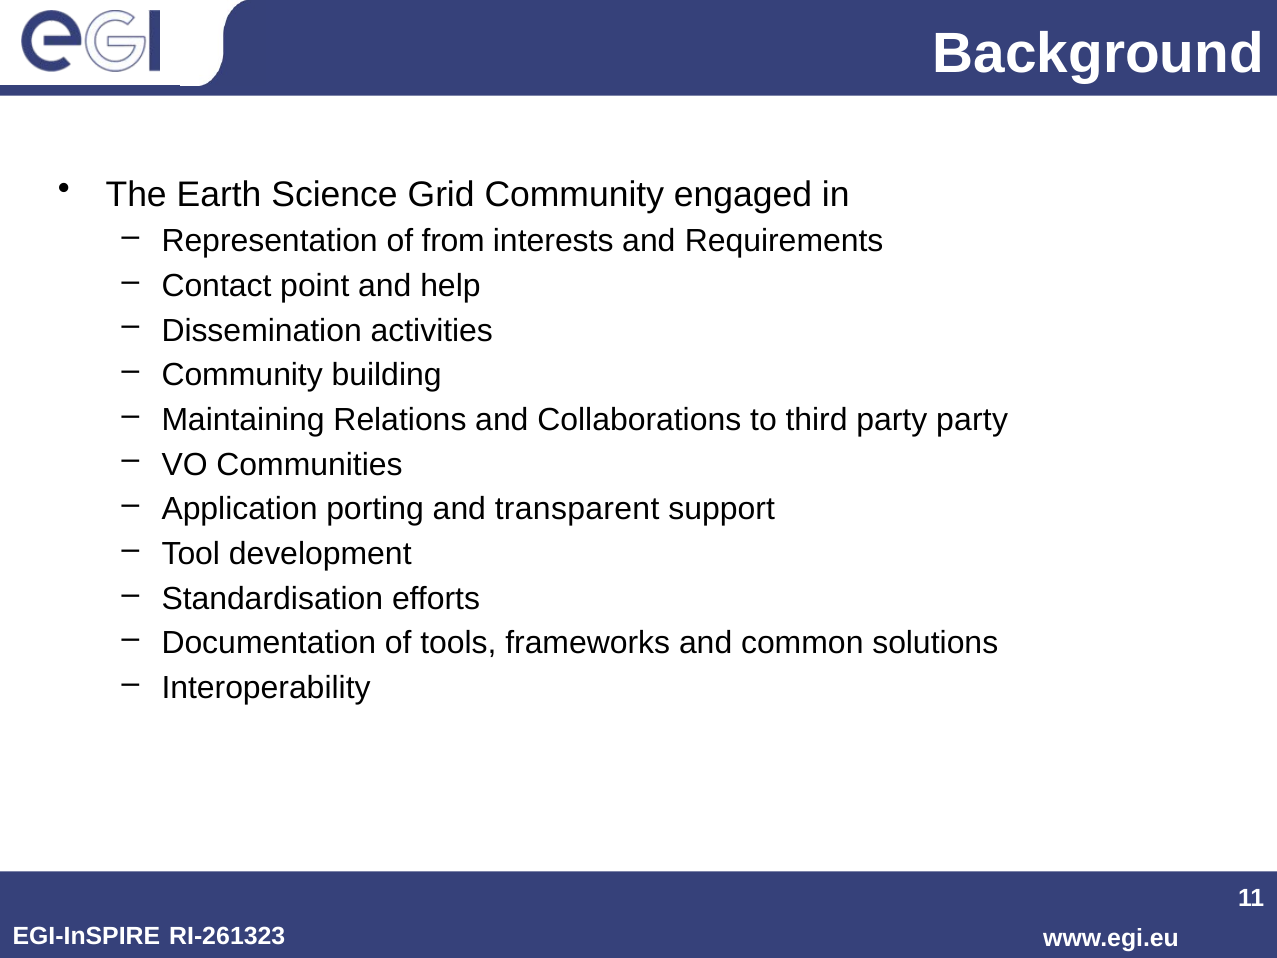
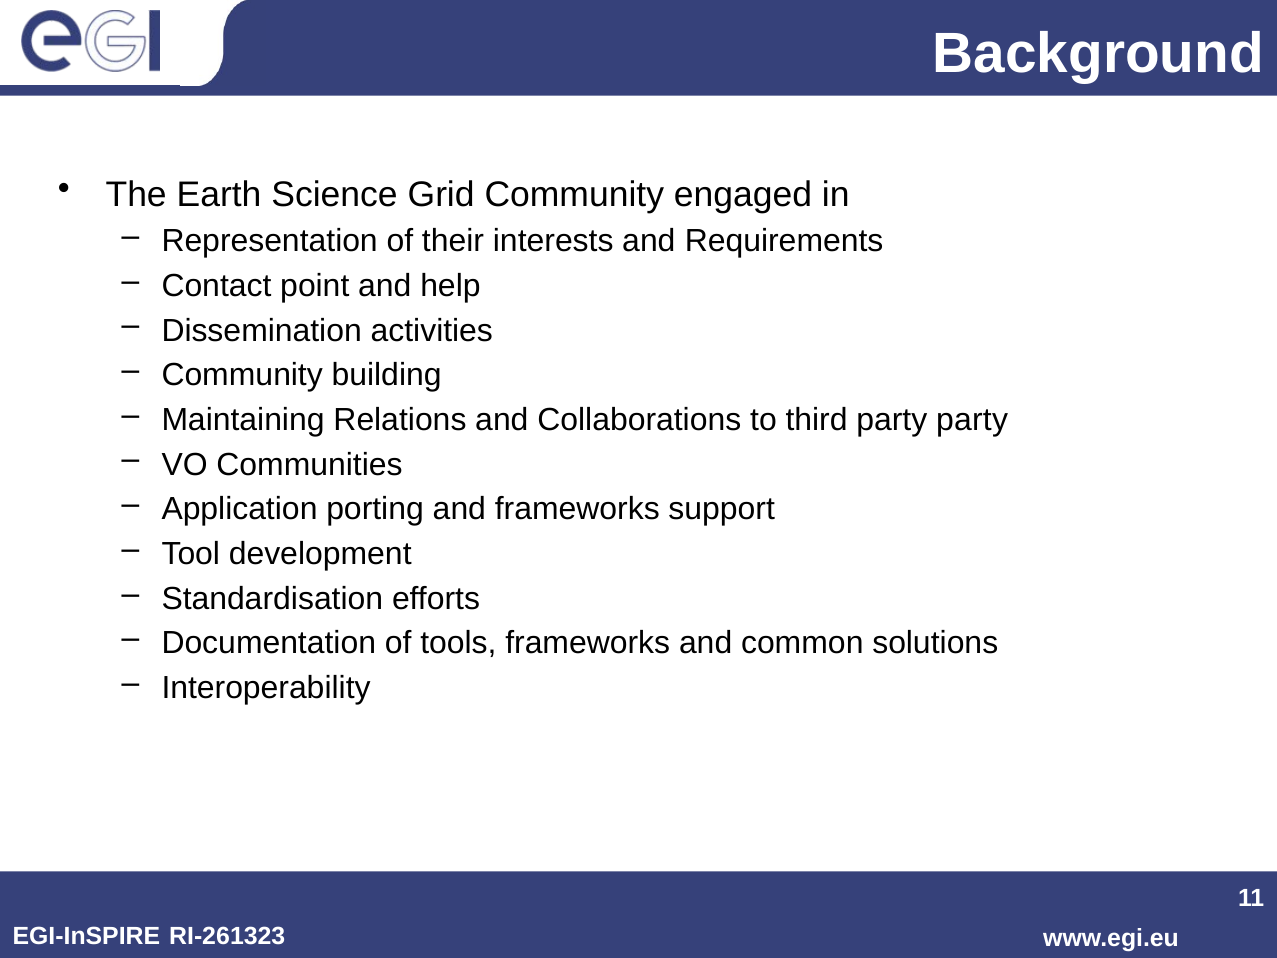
from: from -> their
and transparent: transparent -> frameworks
